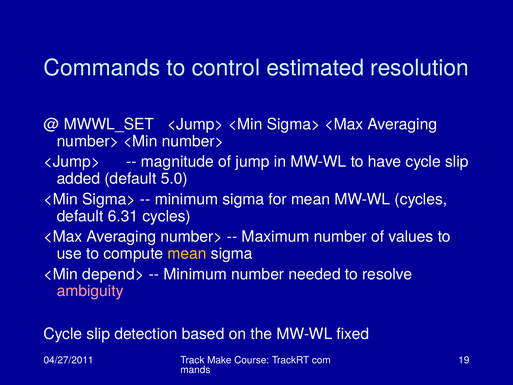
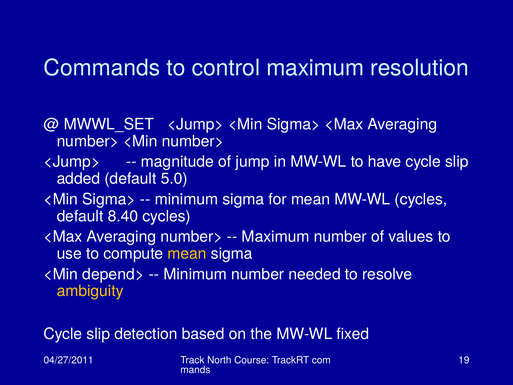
control estimated: estimated -> maximum
6.31: 6.31 -> 8.40
ambiguity colour: pink -> yellow
Make: Make -> North
